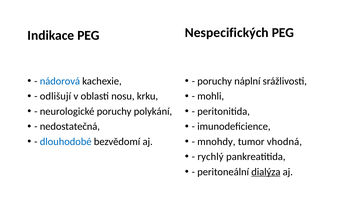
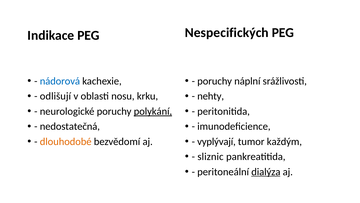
mohli: mohli -> nehty
polykání underline: none -> present
dlouhodobé colour: blue -> orange
mnohdy: mnohdy -> vyplývají
vhodná: vhodná -> každým
rychlý: rychlý -> sliznic
